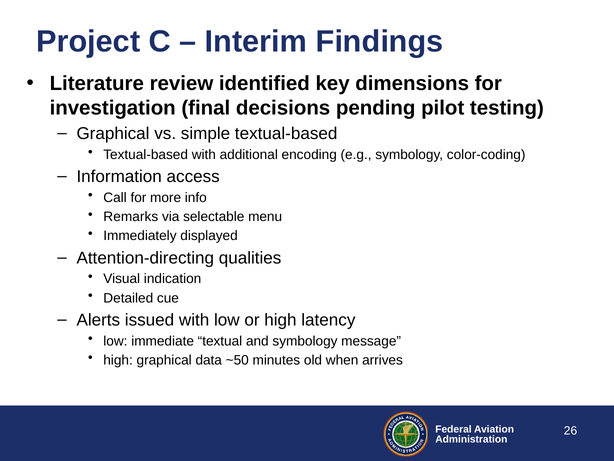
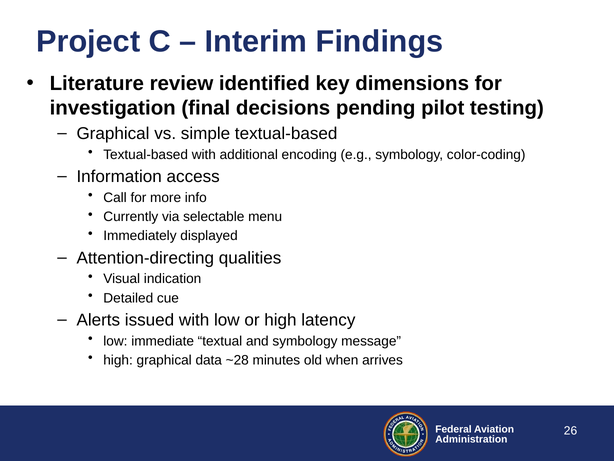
Remarks: Remarks -> Currently
~50: ~50 -> ~28
